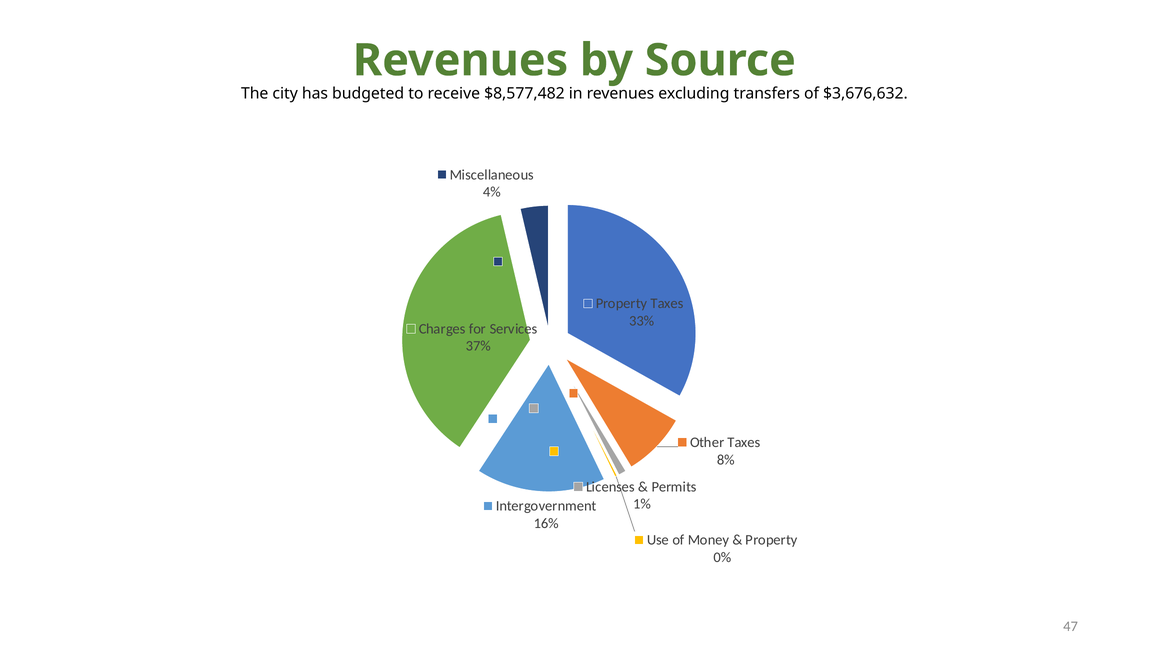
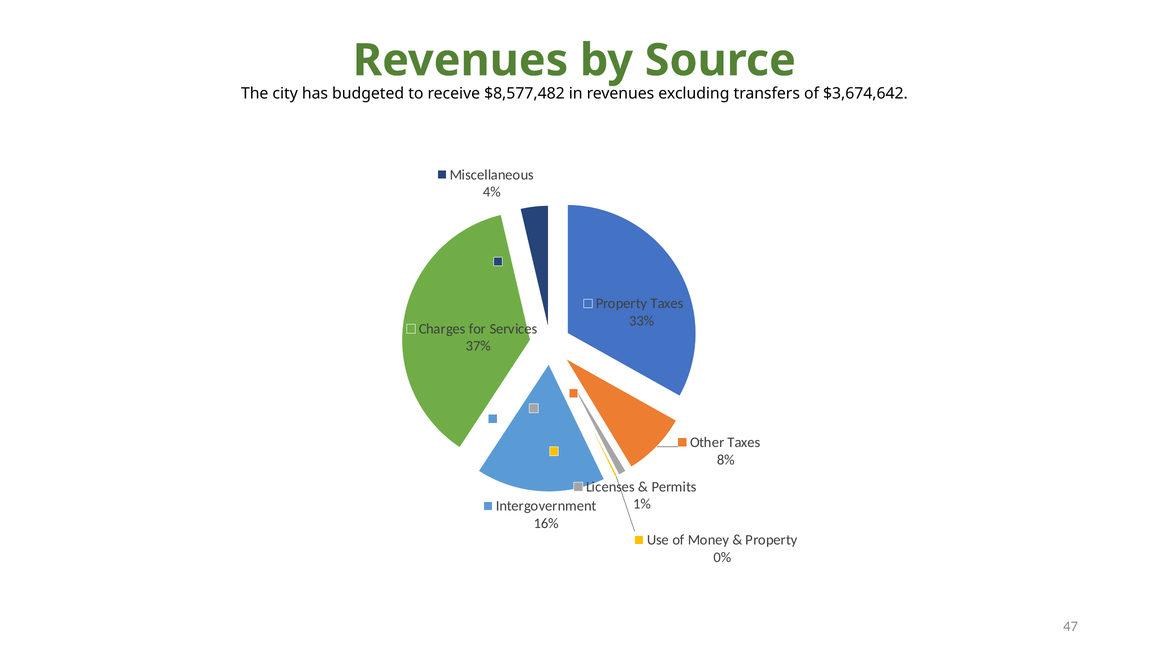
$3,676,632: $3,676,632 -> $3,674,642
